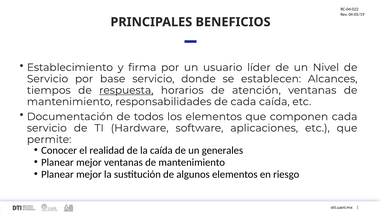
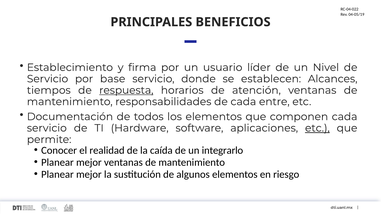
cada caída: caída -> entre
etc at (317, 128) underline: none -> present
generales: generales -> integrarlo
